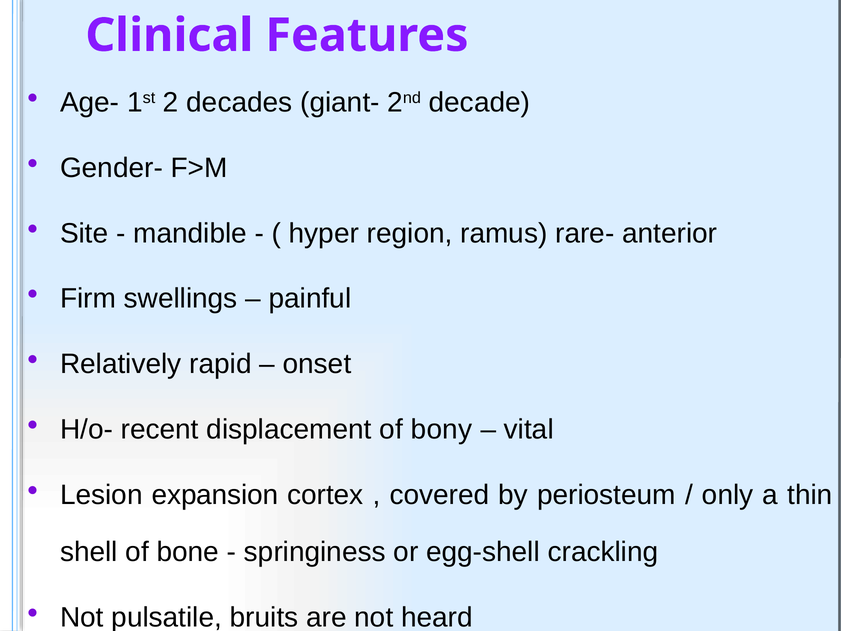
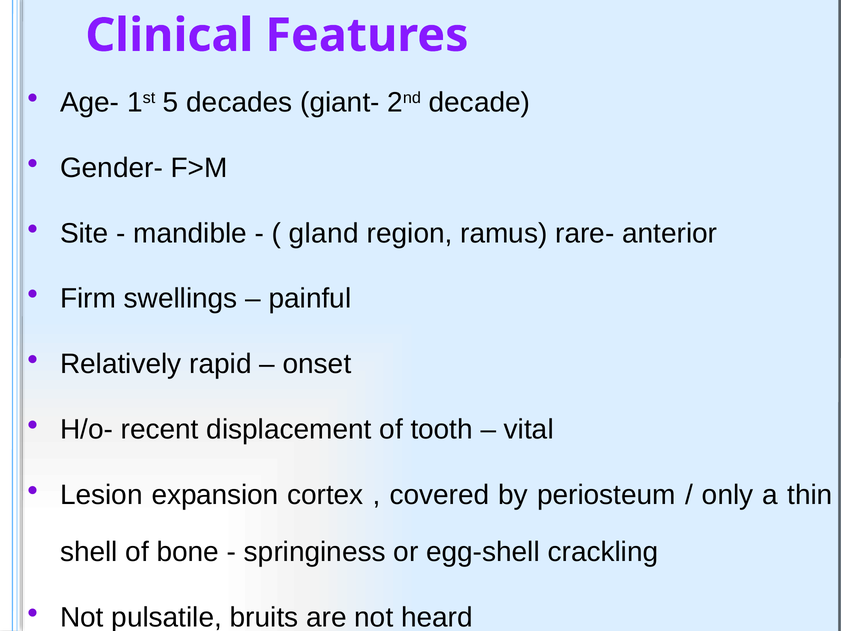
2: 2 -> 5
hyper: hyper -> gland
bony: bony -> tooth
